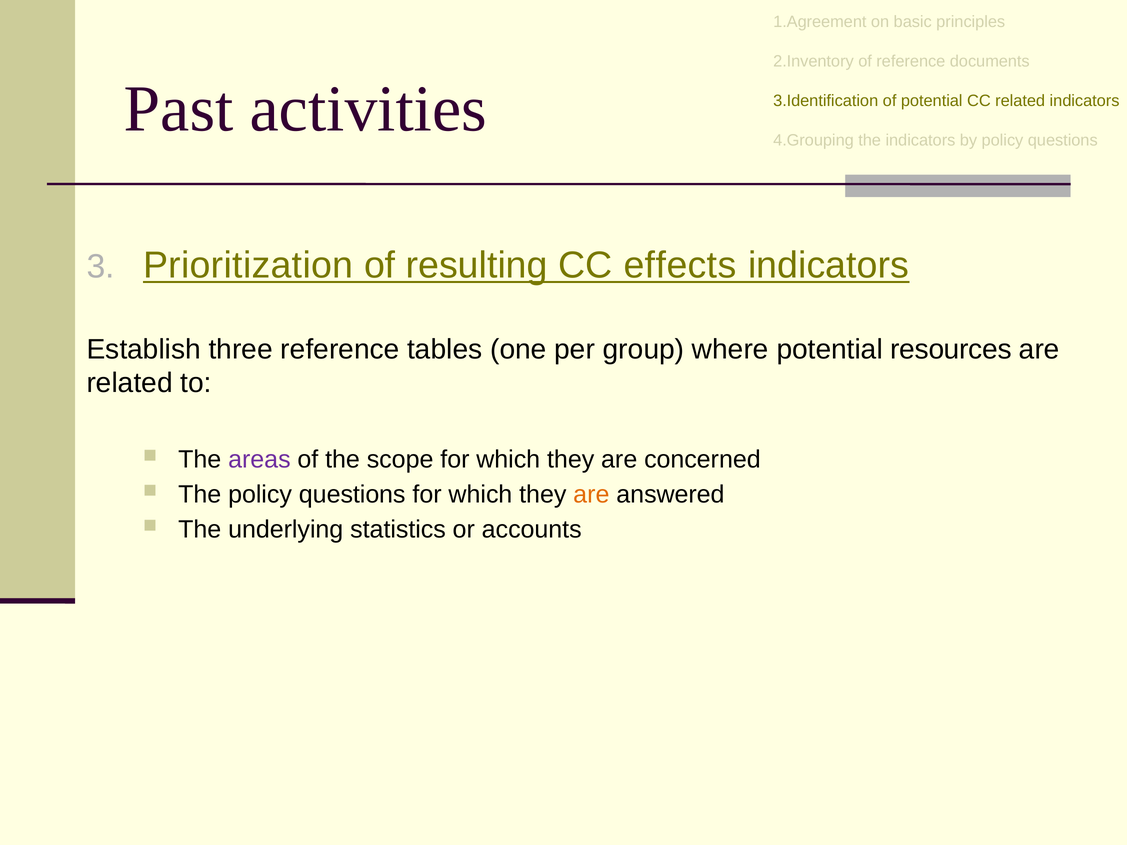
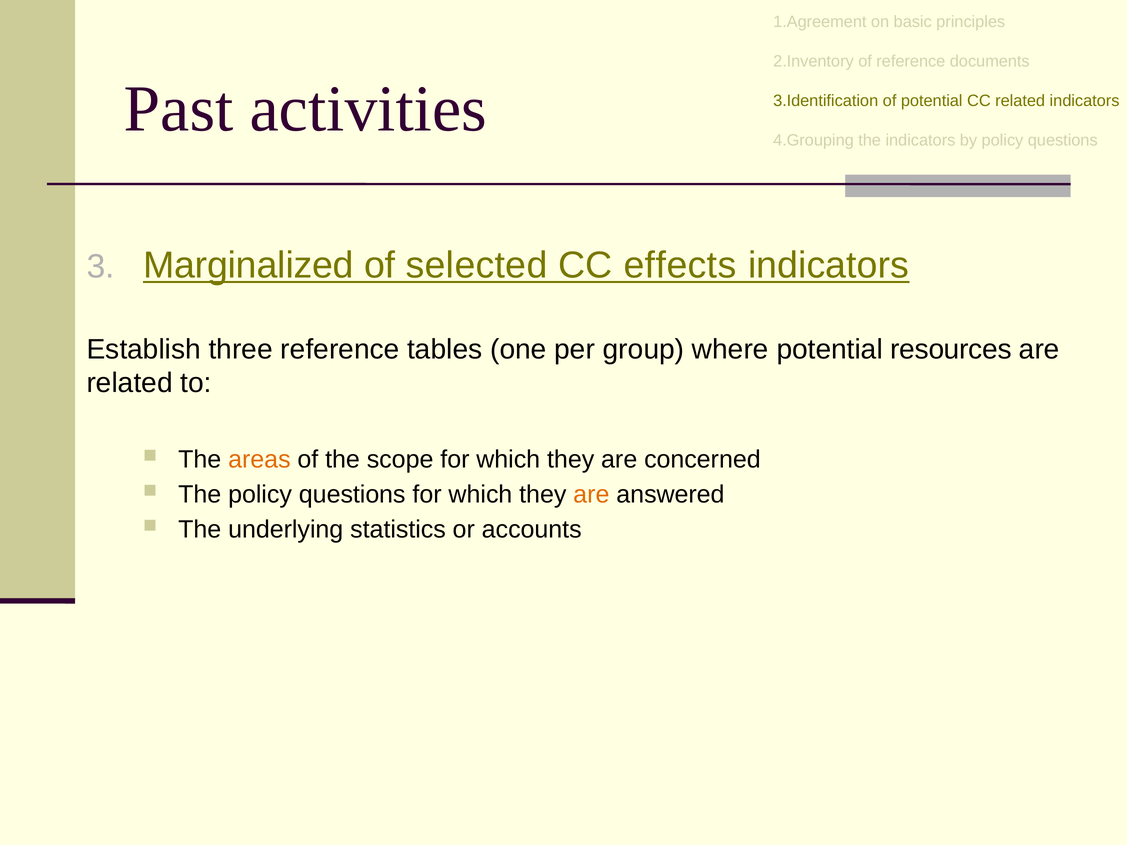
Prioritization: Prioritization -> Marginalized
resulting: resulting -> selected
areas colour: purple -> orange
